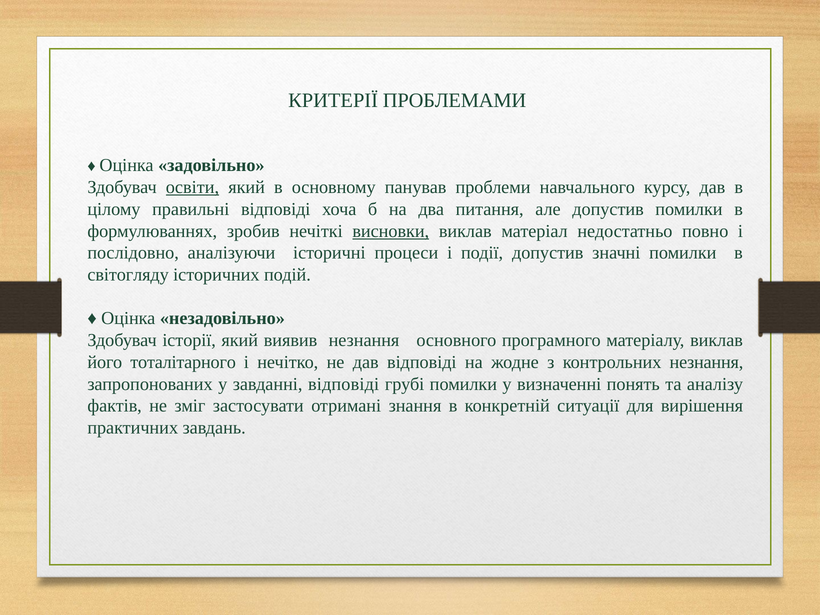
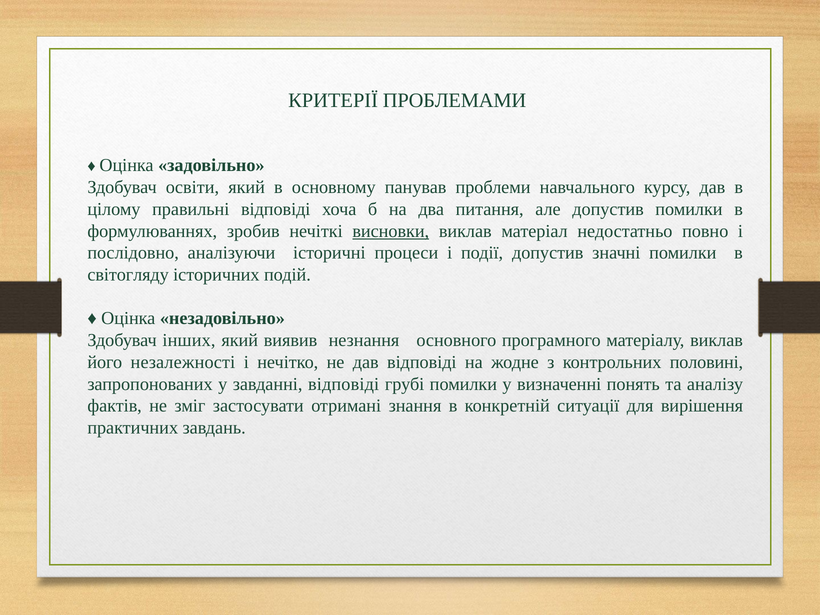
освіти underline: present -> none
історії: історії -> інших
тоталітарного: тоталітарного -> незалежності
контрольних незнання: незнання -> половині
